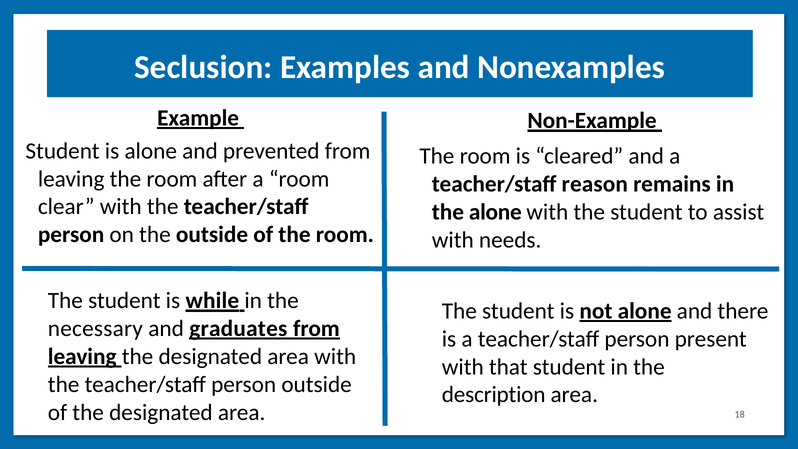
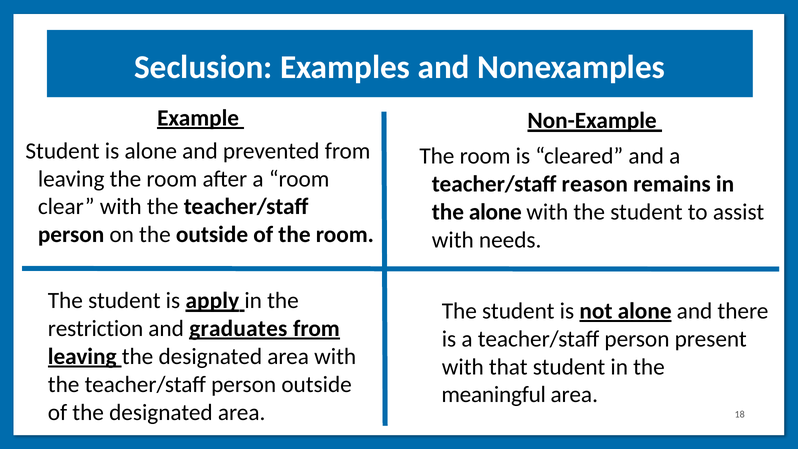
while: while -> apply
necessary: necessary -> restriction
description: description -> meaningful
